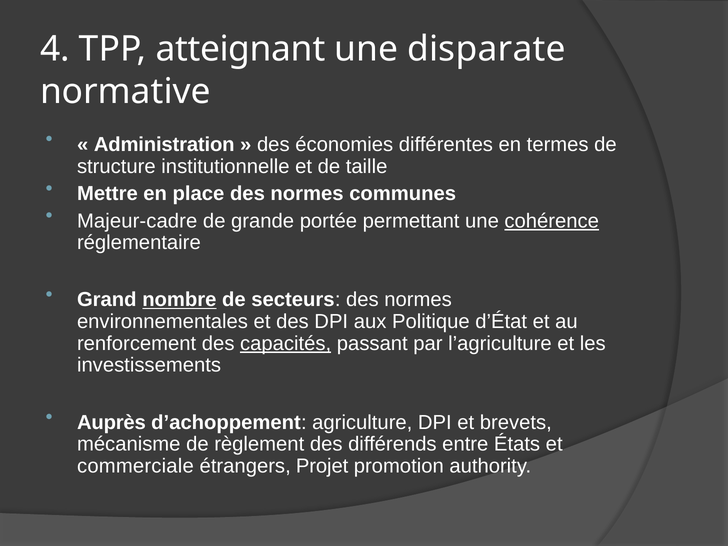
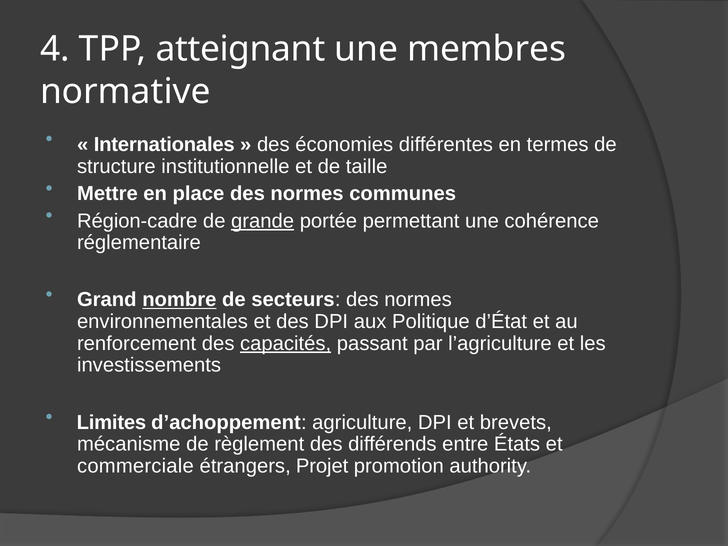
disparate: disparate -> membres
Administration: Administration -> Internationales
Majeur-cadre: Majeur-cadre -> Région-cadre
grande underline: none -> present
cohérence underline: present -> none
Auprès: Auprès -> Limites
